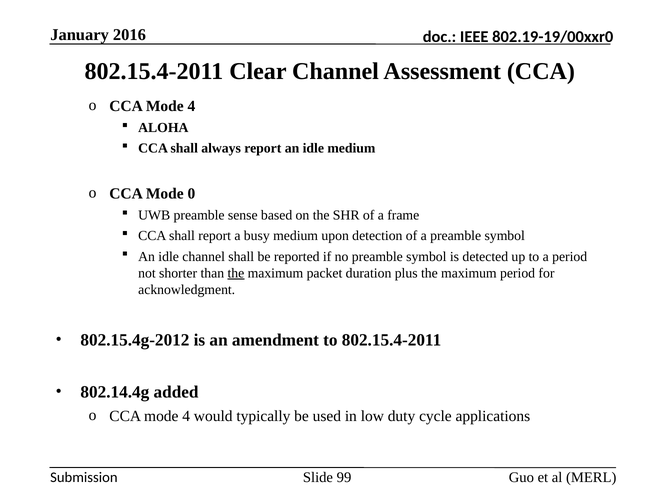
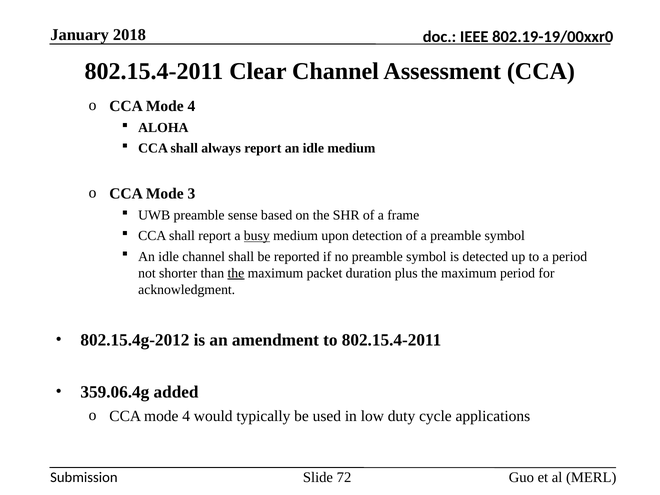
2016: 2016 -> 2018
0: 0 -> 3
busy underline: none -> present
802.14.4g: 802.14.4g -> 359.06.4g
99: 99 -> 72
